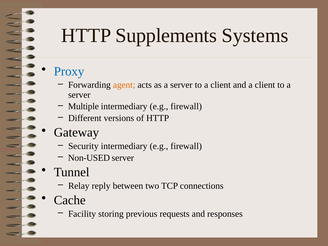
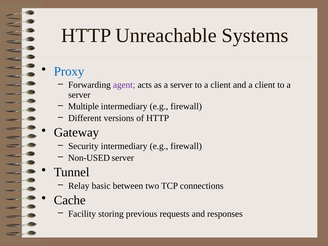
Supplements: Supplements -> Unreachable
agent colour: orange -> purple
reply: reply -> basic
